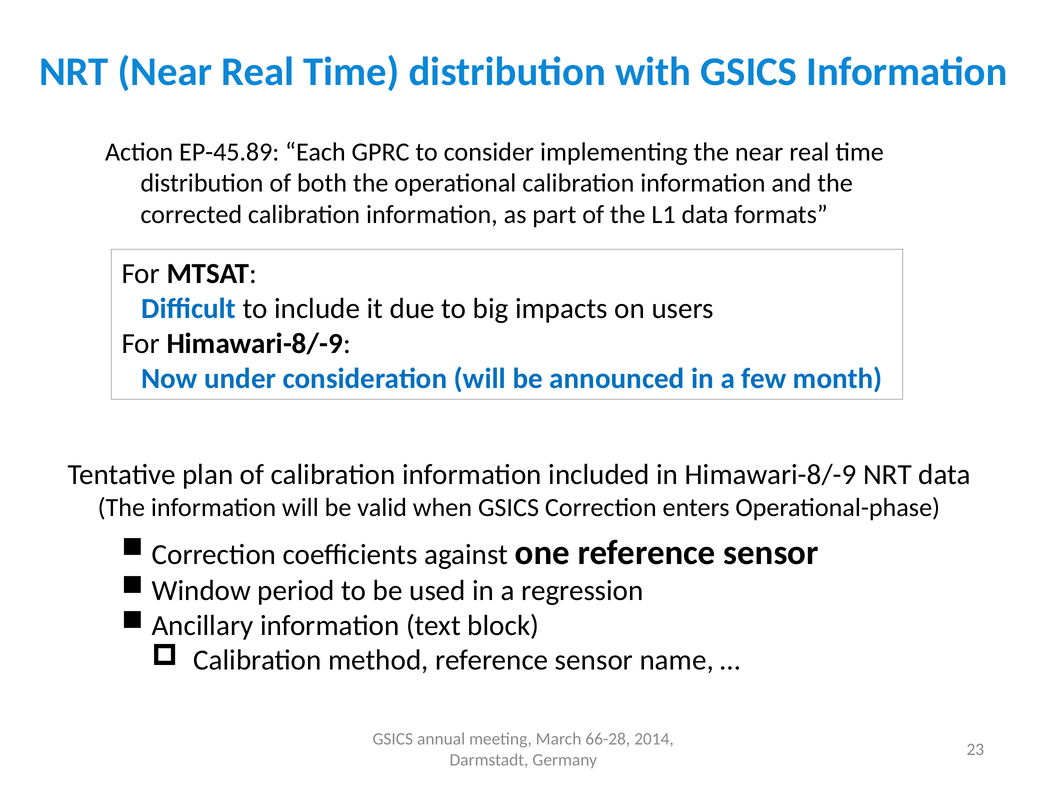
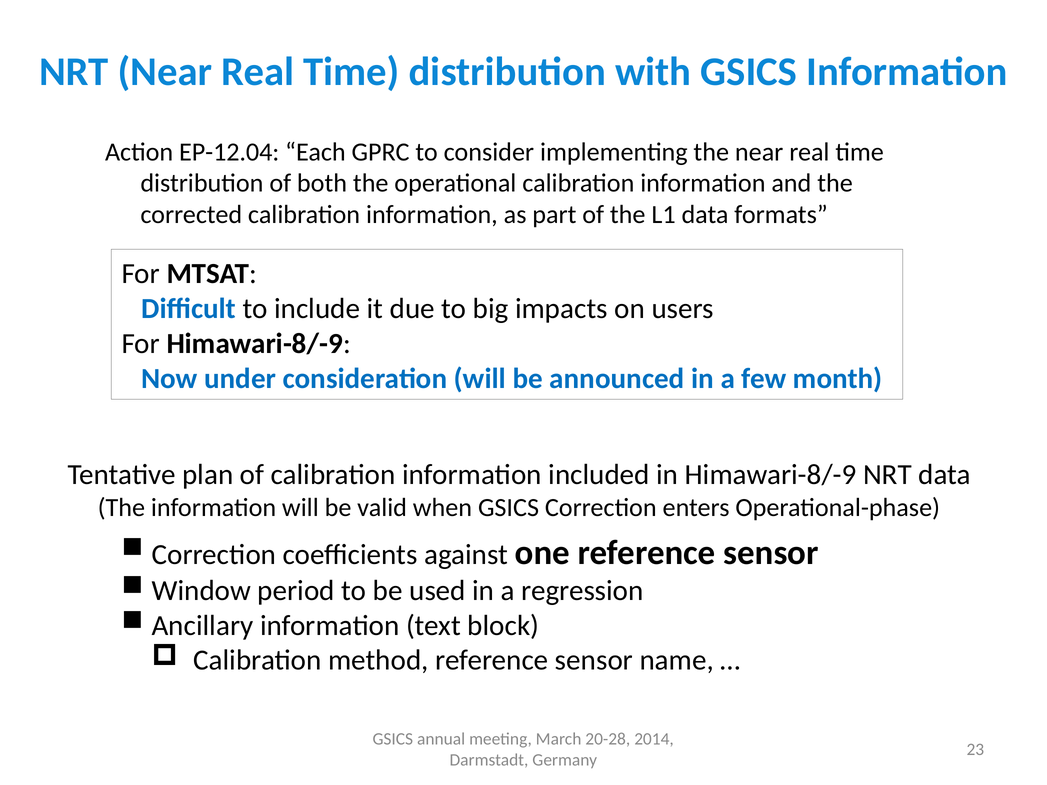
EP-45.89: EP-45.89 -> EP-12.04
66-28: 66-28 -> 20-28
